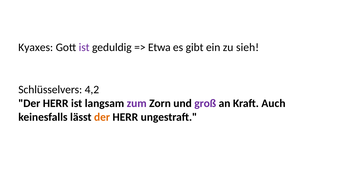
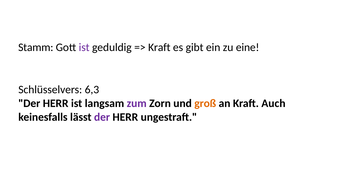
Kyaxes: Kyaxes -> Stamm
Etwa at (159, 47): Etwa -> Kraft
sieh: sieh -> eine
4,2: 4,2 -> 6,3
groß colour: purple -> orange
der at (102, 117) colour: orange -> purple
